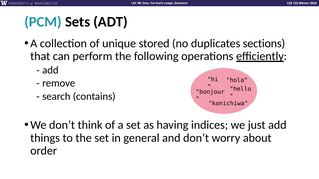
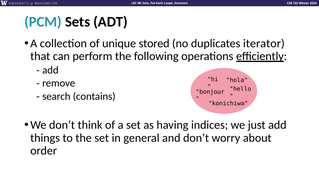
sections: sections -> iterator
